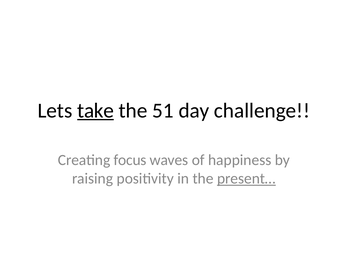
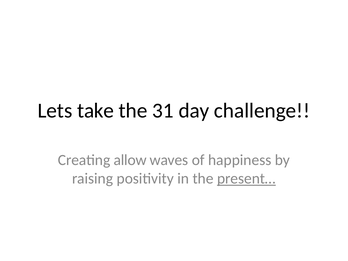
take underline: present -> none
51: 51 -> 31
focus: focus -> allow
